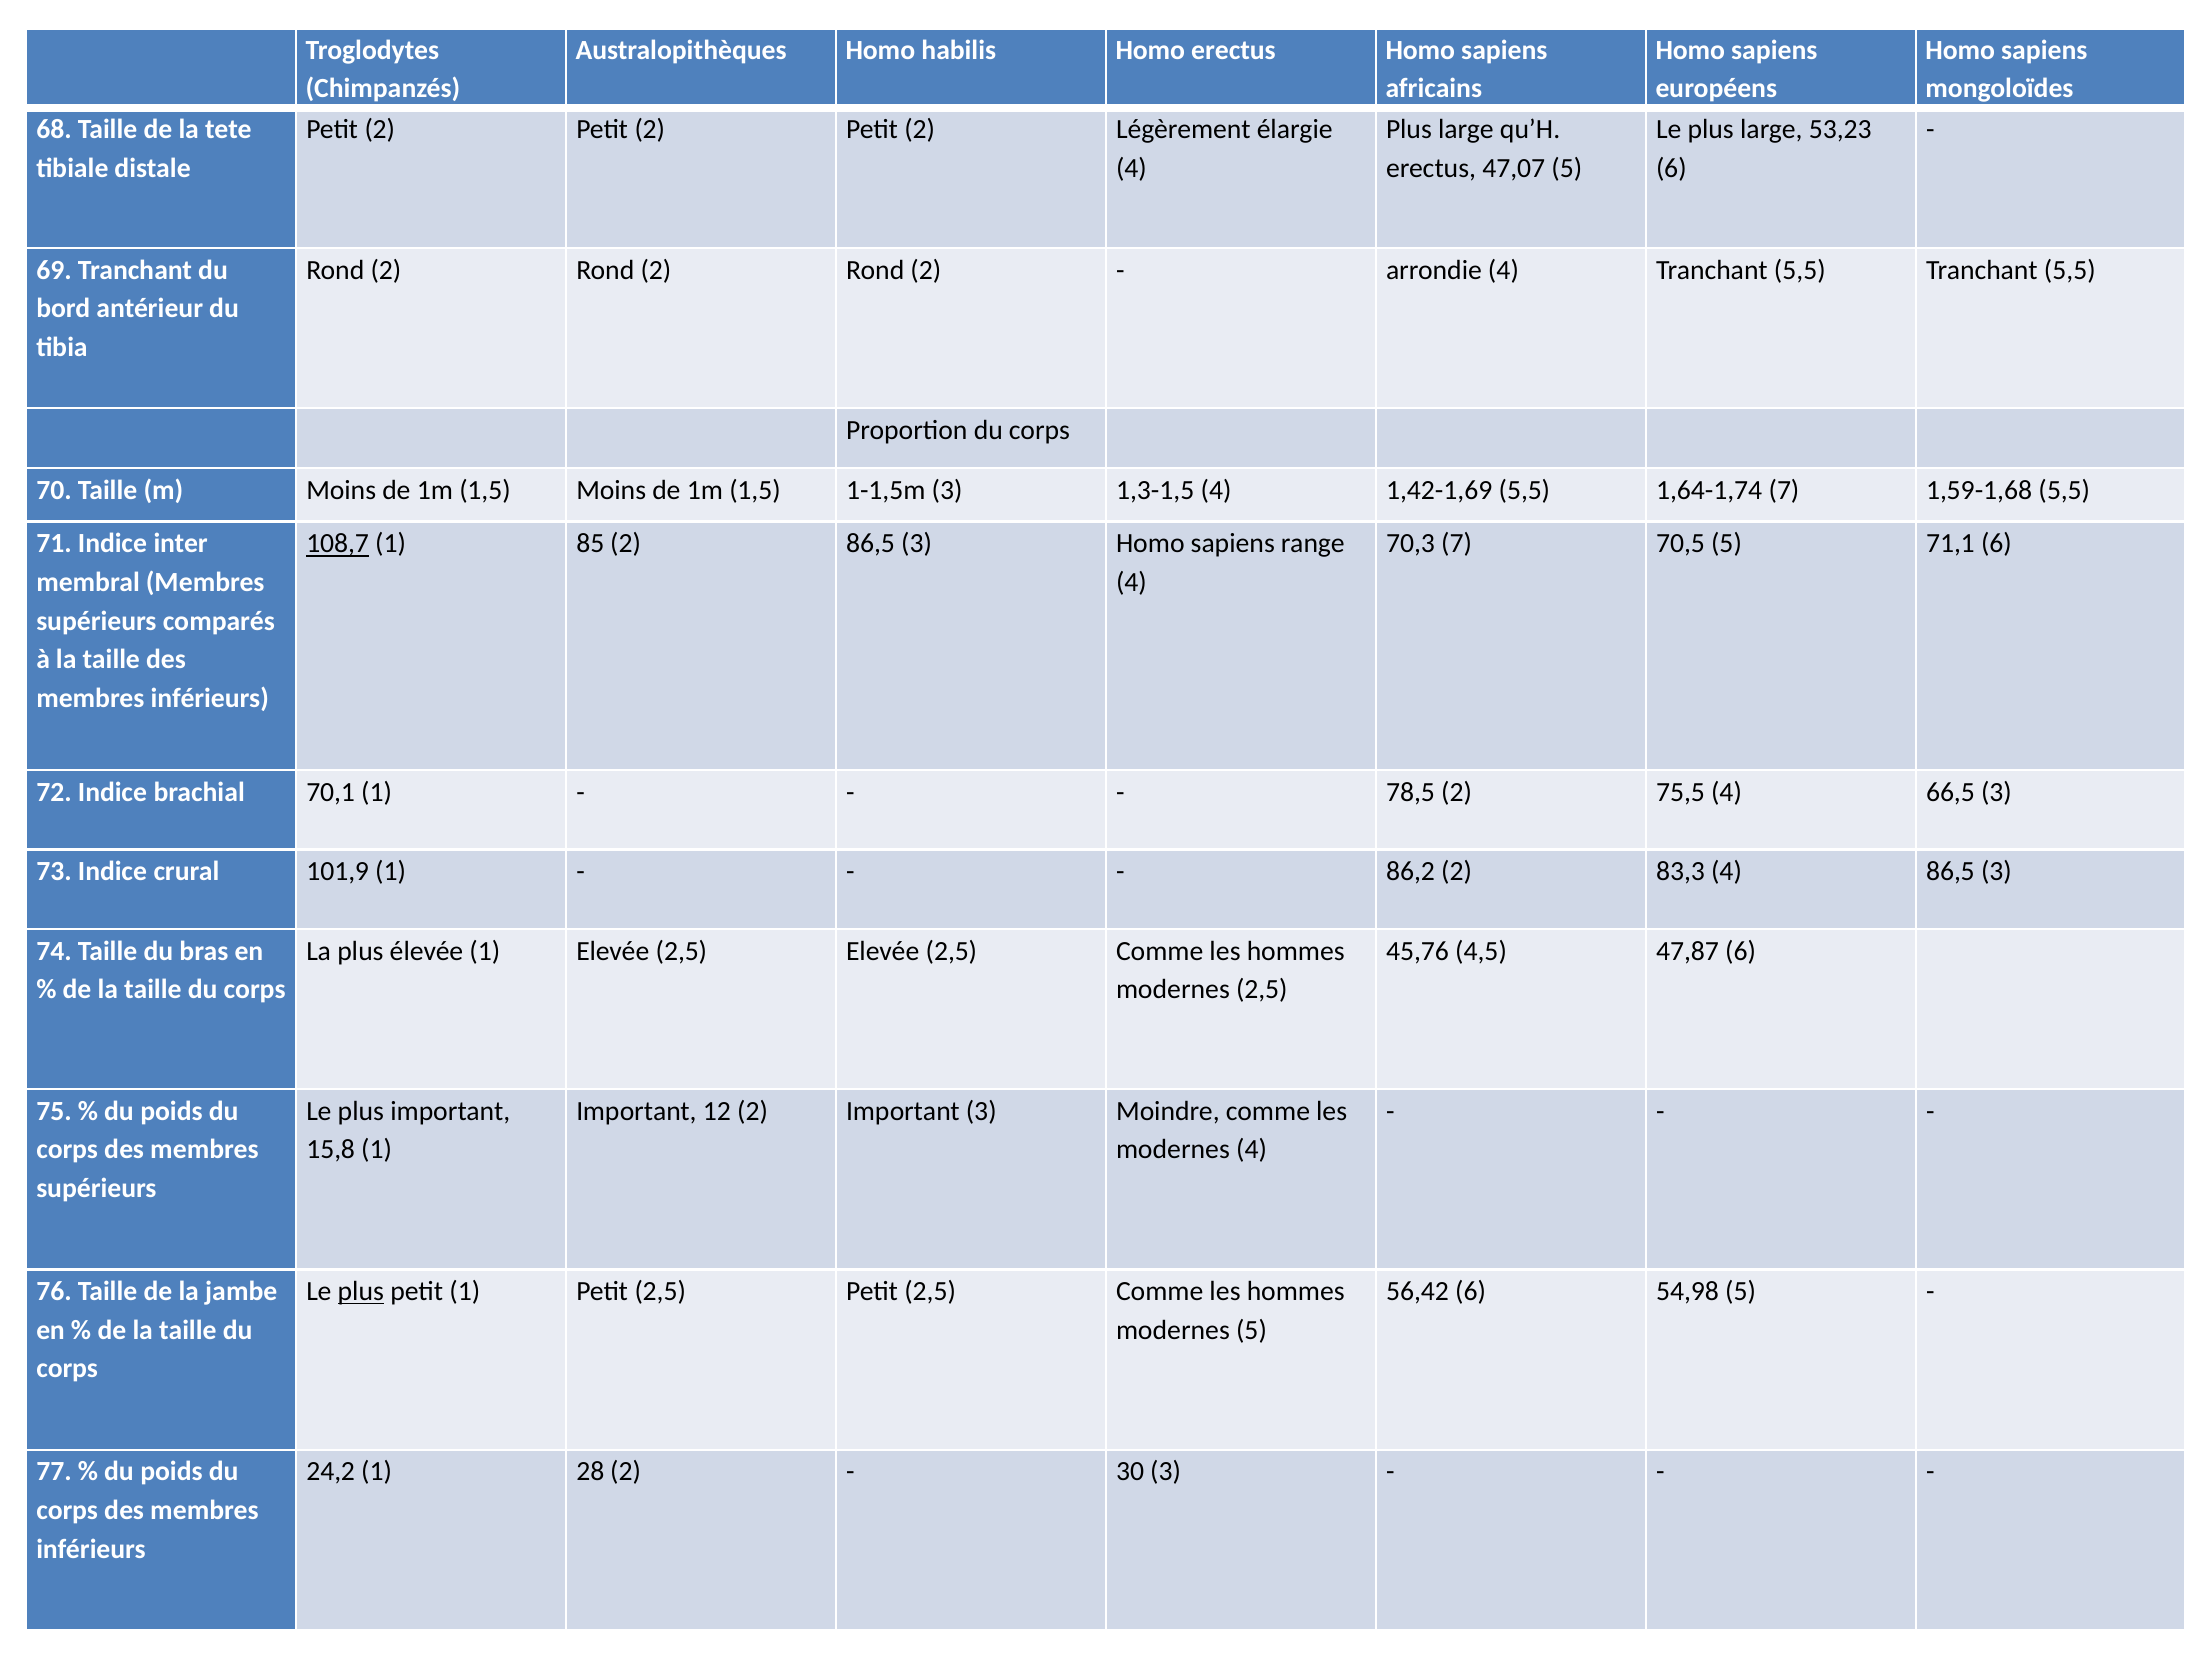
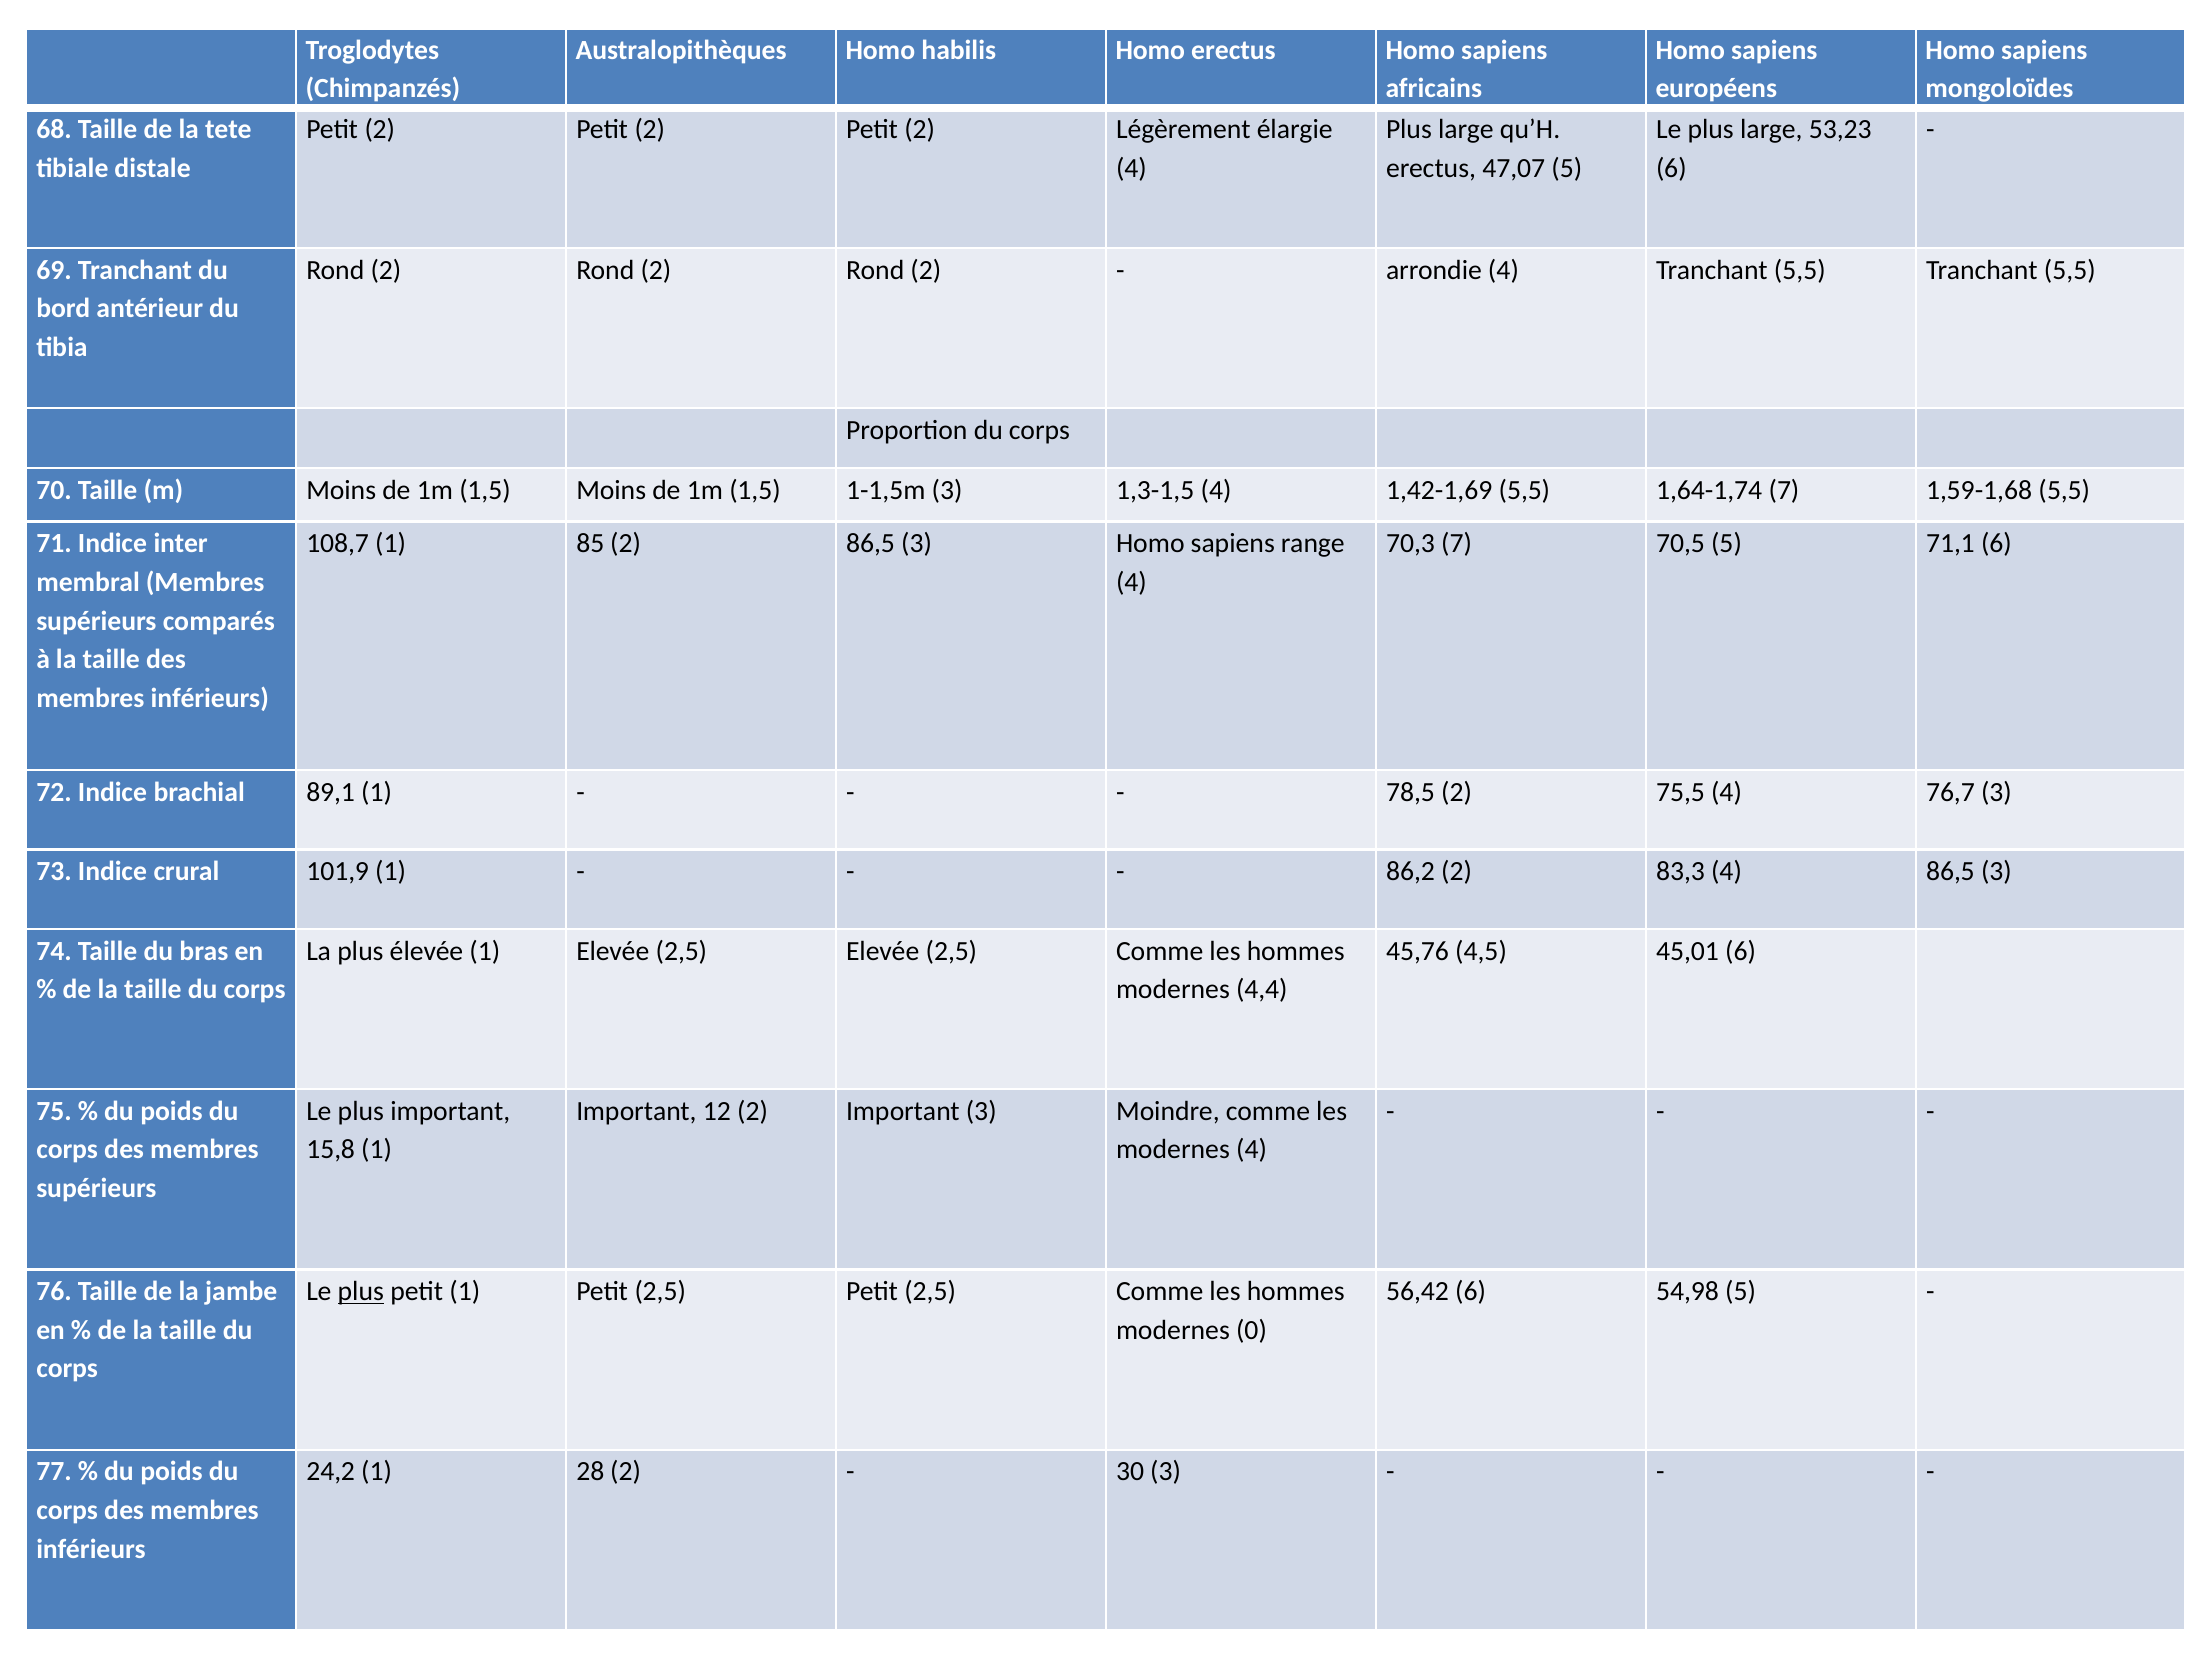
108,7 underline: present -> none
70,1: 70,1 -> 89,1
66,5: 66,5 -> 76,7
47,87: 47,87 -> 45,01
modernes 2,5: 2,5 -> 4,4
modernes 5: 5 -> 0
